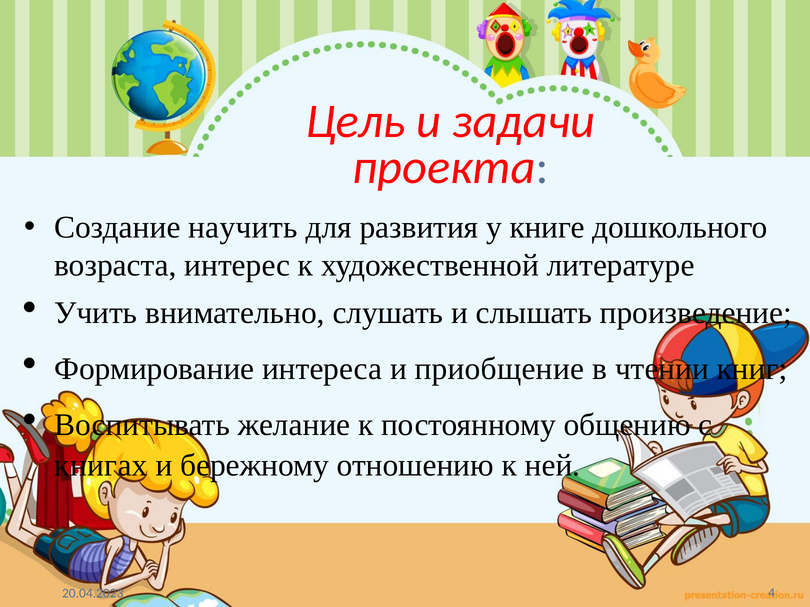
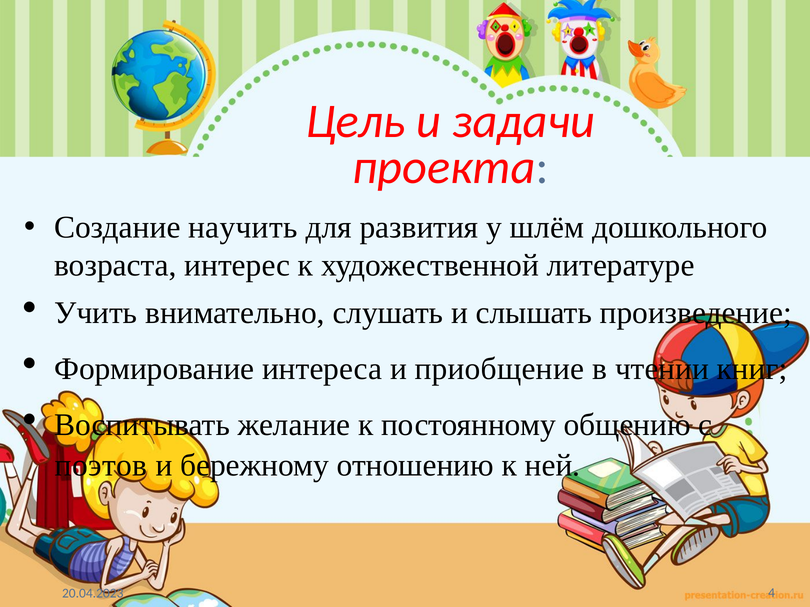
книге: книге -> шлём
книгах: книгах -> поэтов
